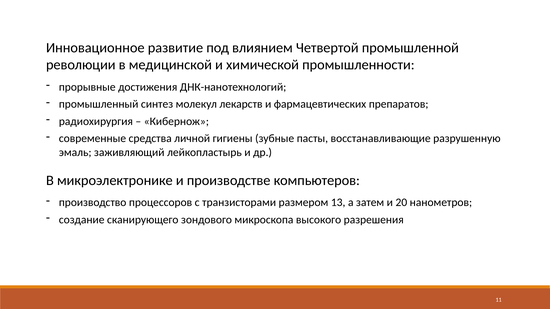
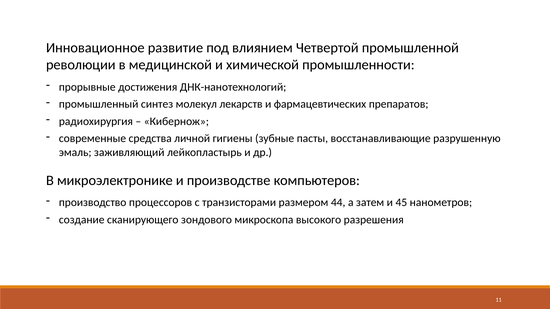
13: 13 -> 44
20: 20 -> 45
